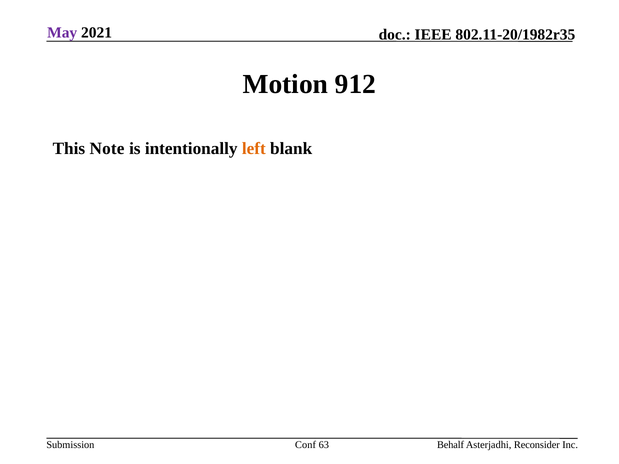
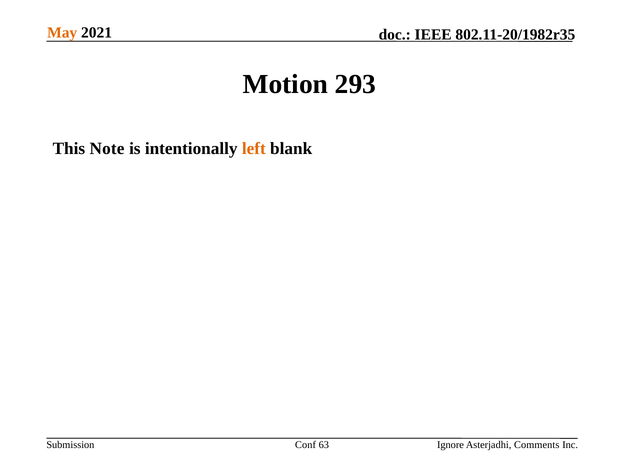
May colour: purple -> orange
912: 912 -> 293
Behalf: Behalf -> Ignore
Reconsider: Reconsider -> Comments
